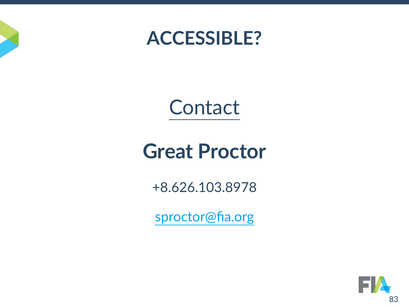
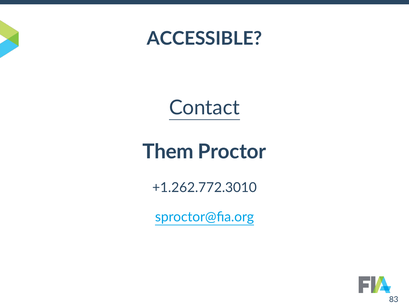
Great: Great -> Them
+8.626.103.8978: +8.626.103.8978 -> +1.262.772.3010
